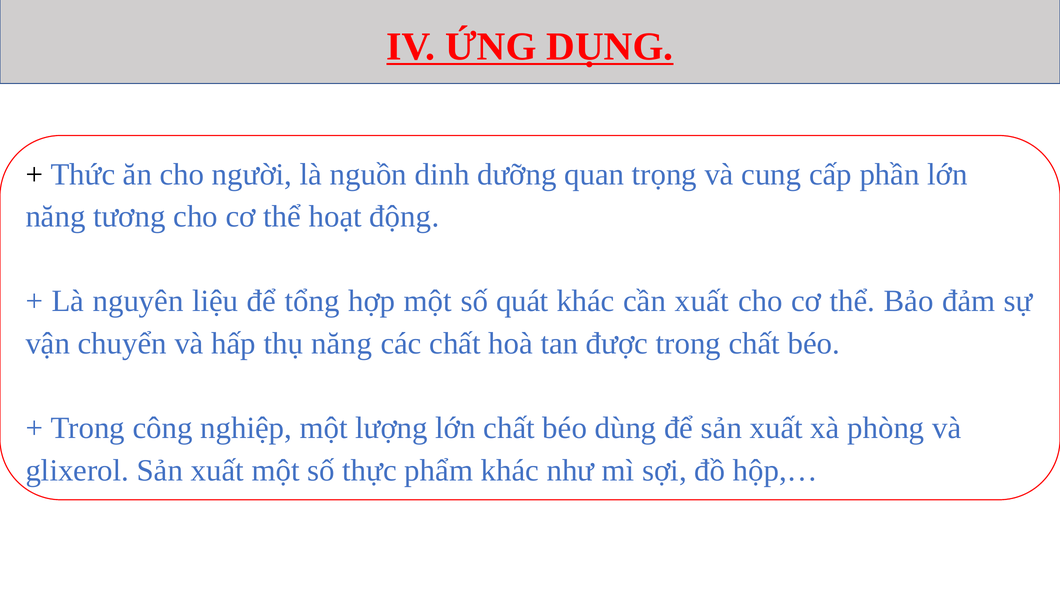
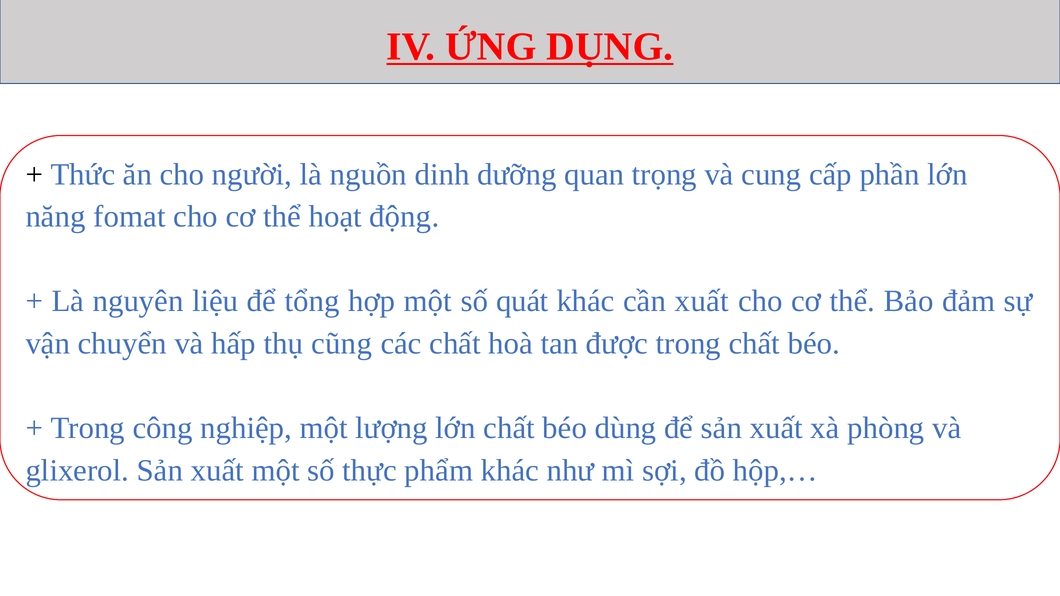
tương: tương -> fomat
thụ năng: năng -> cũng
